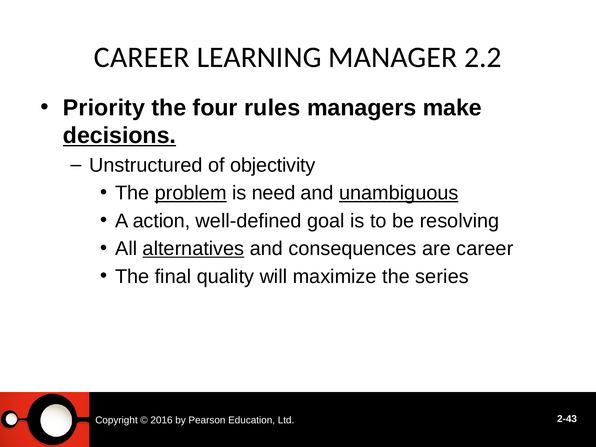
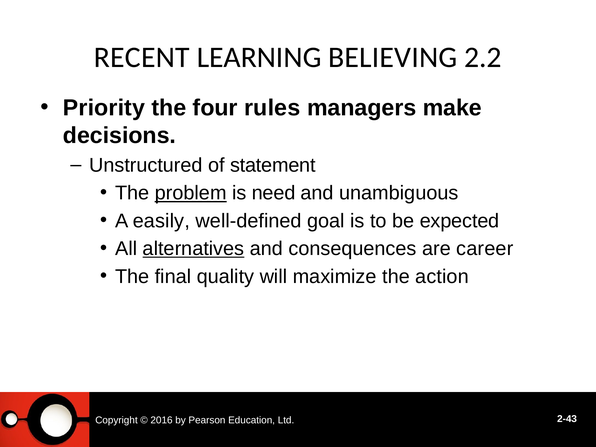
CAREER at (142, 57): CAREER -> RECENT
MANAGER: MANAGER -> BELIEVING
decisions underline: present -> none
objectivity: objectivity -> statement
unambiguous underline: present -> none
action: action -> easily
resolving: resolving -> expected
series: series -> action
